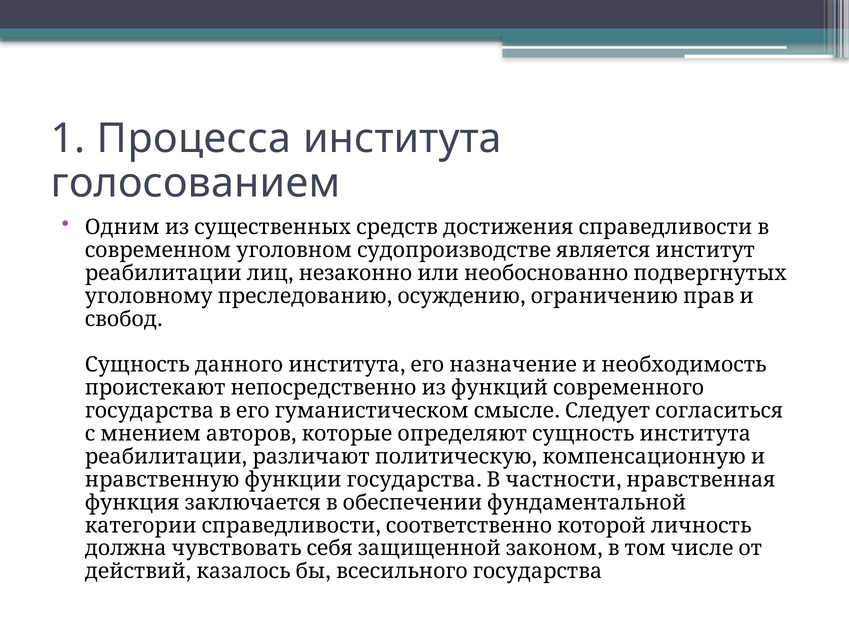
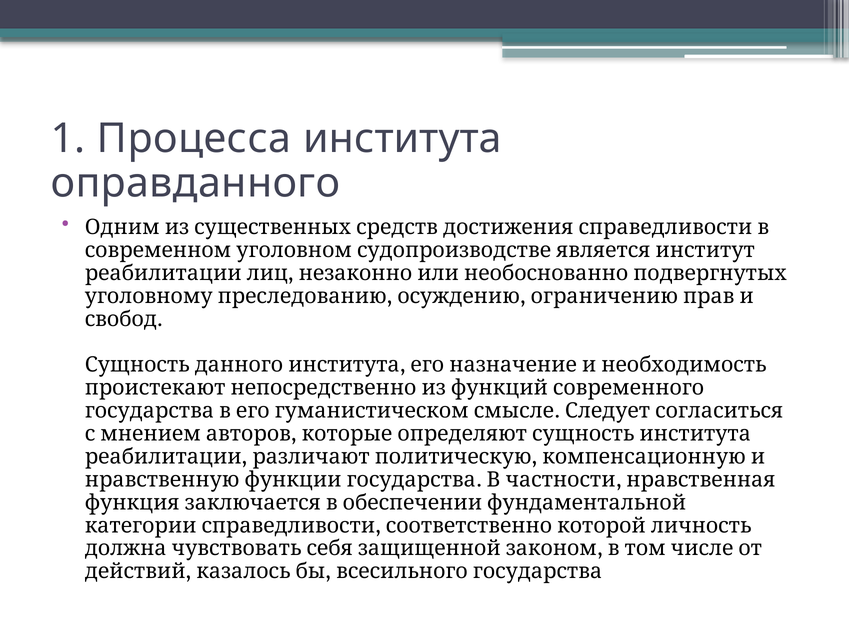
голосованием: голосованием -> оправданного
